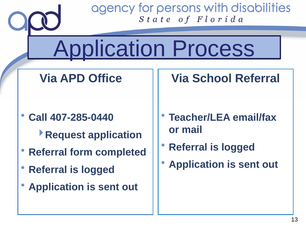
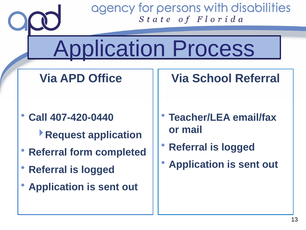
407-285-0440: 407-285-0440 -> 407-420-0440
